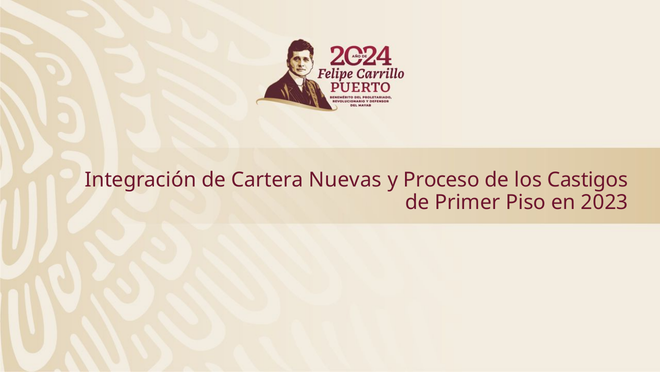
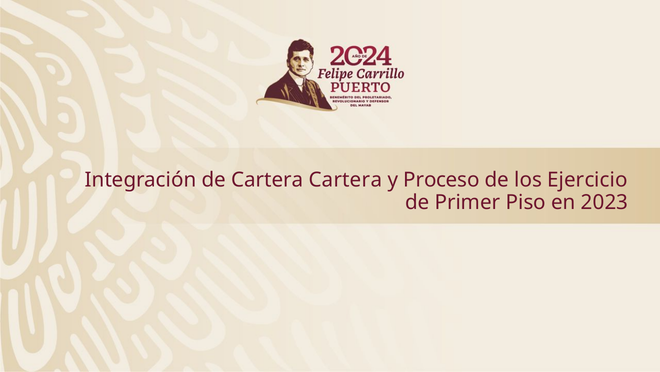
Cartera Nuevas: Nuevas -> Cartera
Castigos: Castigos -> Ejercicio
